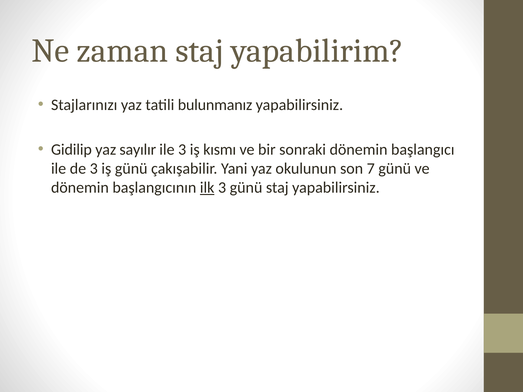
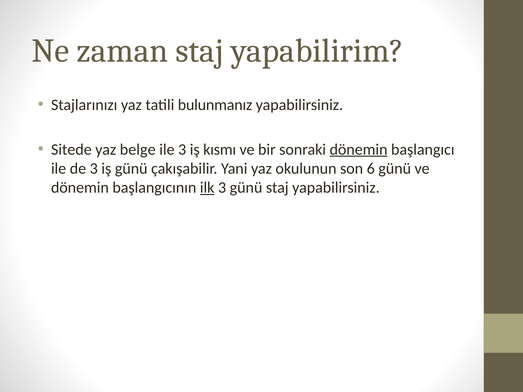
Gidilip: Gidilip -> Sitede
sayılır: sayılır -> belge
dönemin at (359, 150) underline: none -> present
7: 7 -> 6
